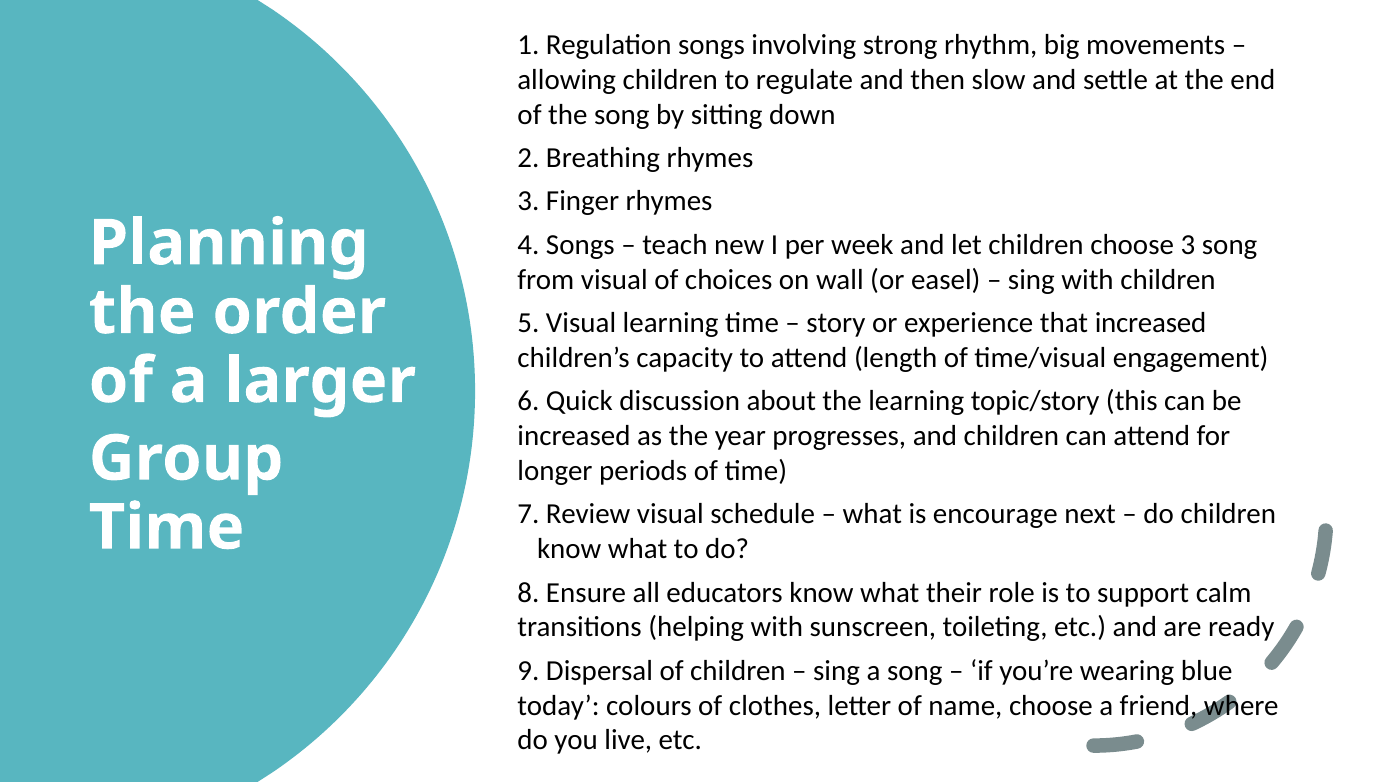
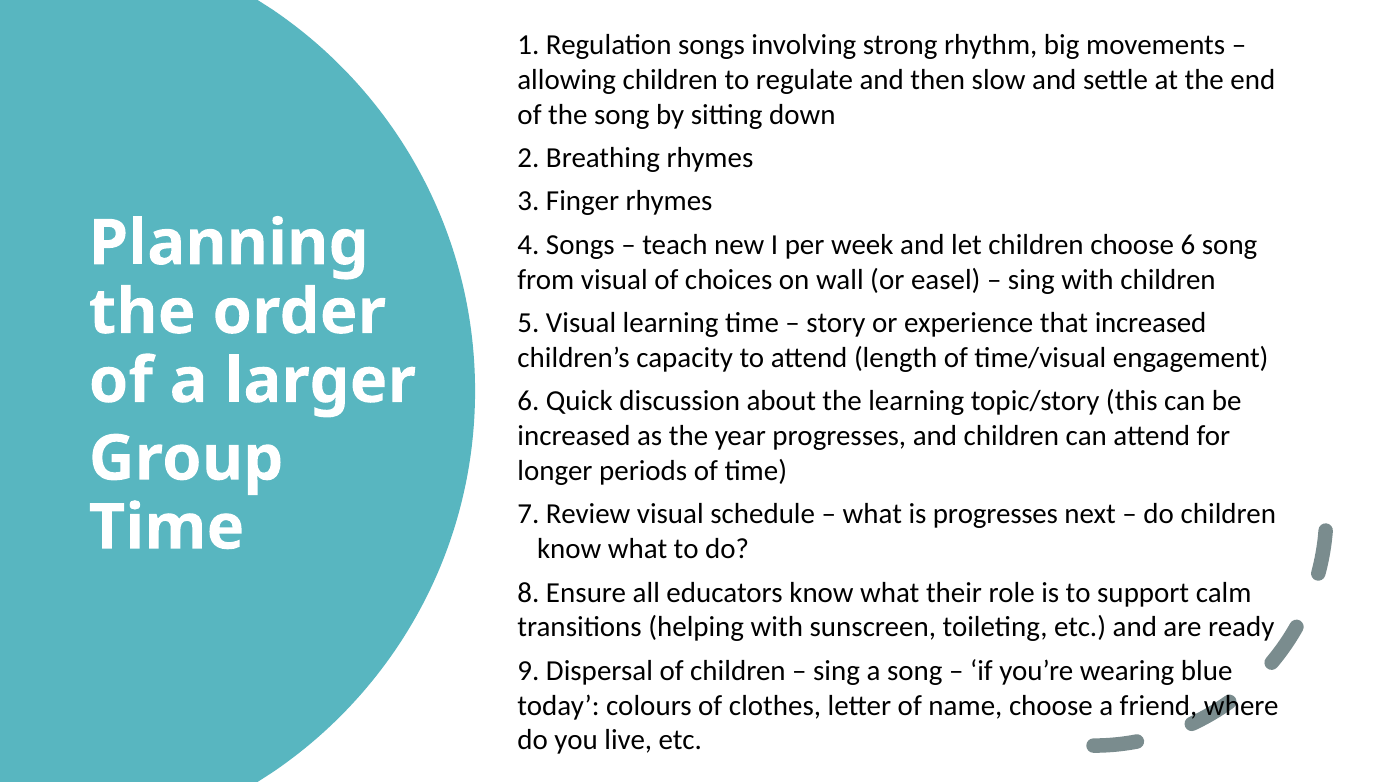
choose 3: 3 -> 6
is encourage: encourage -> progresses
